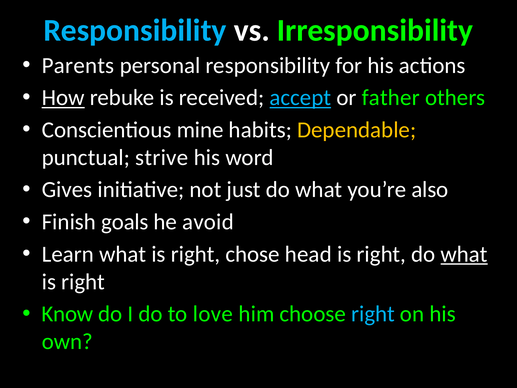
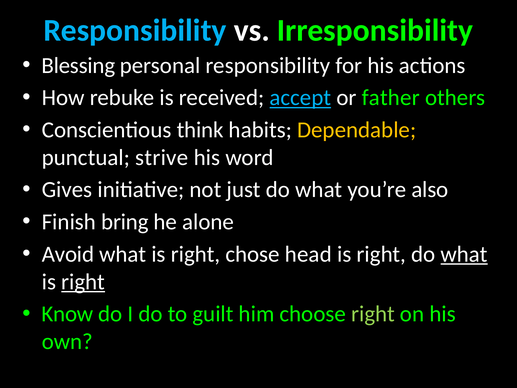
Parents: Parents -> Blessing
How underline: present -> none
mine: mine -> think
goals: goals -> bring
avoid: avoid -> alone
Learn: Learn -> Avoid
right at (83, 282) underline: none -> present
love: love -> guilt
right at (373, 314) colour: light blue -> light green
